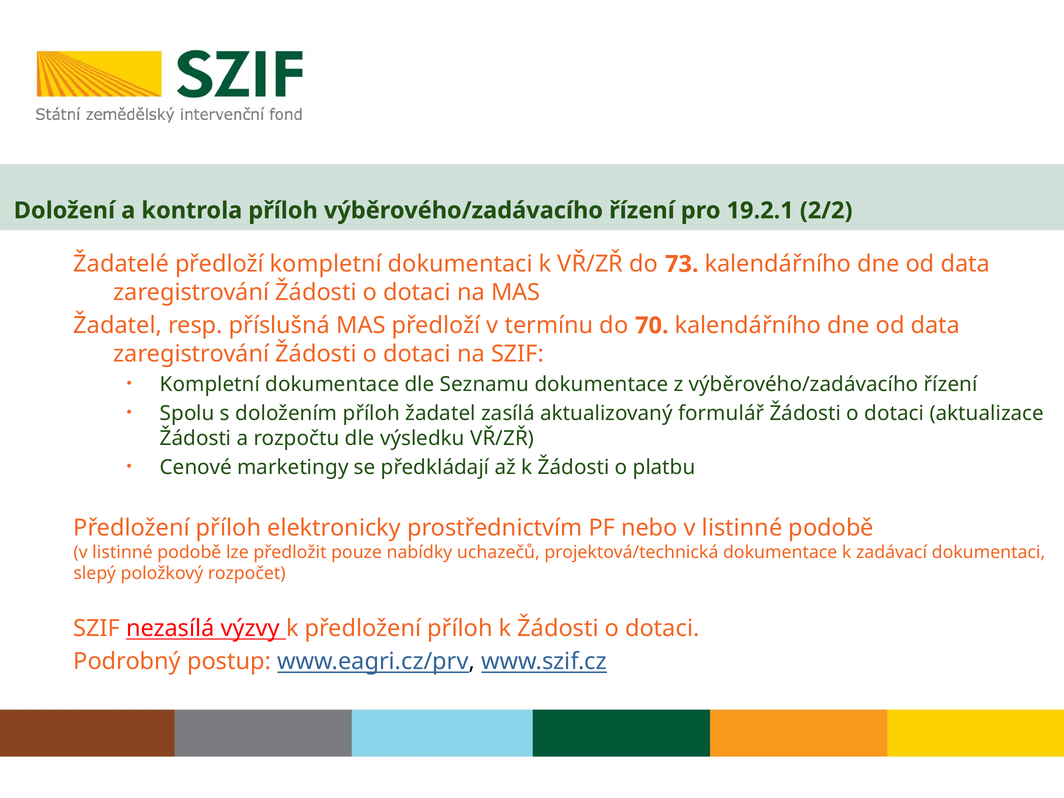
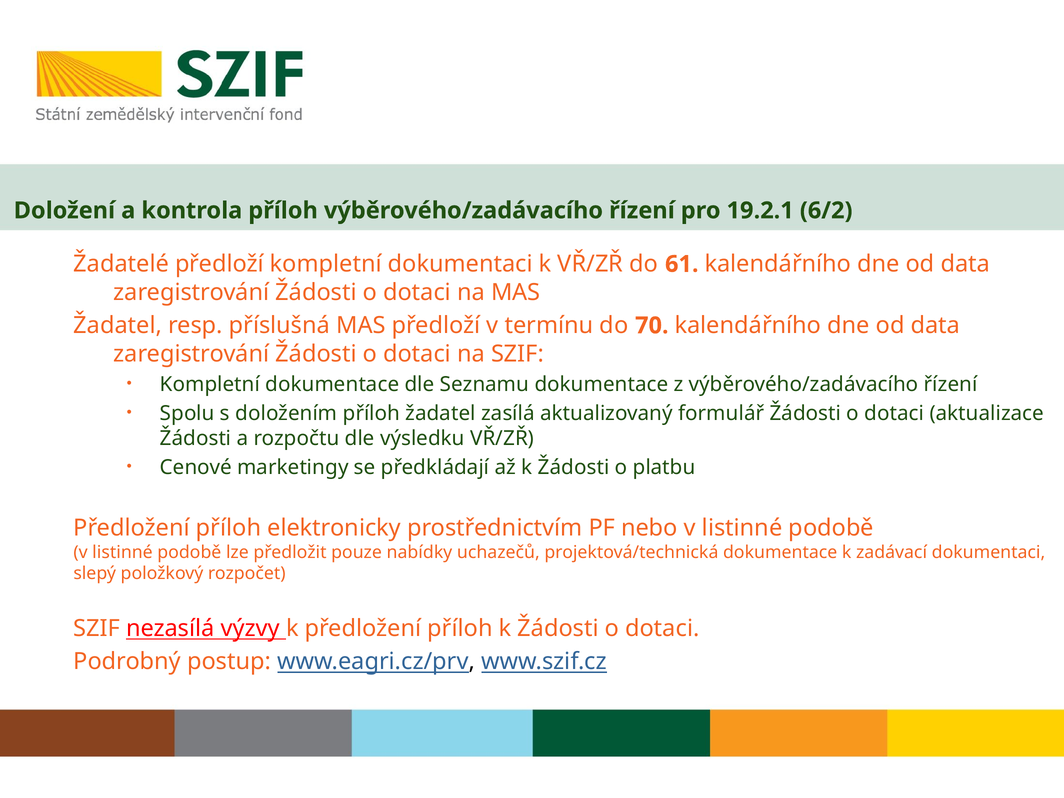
2/2: 2/2 -> 6/2
73: 73 -> 61
